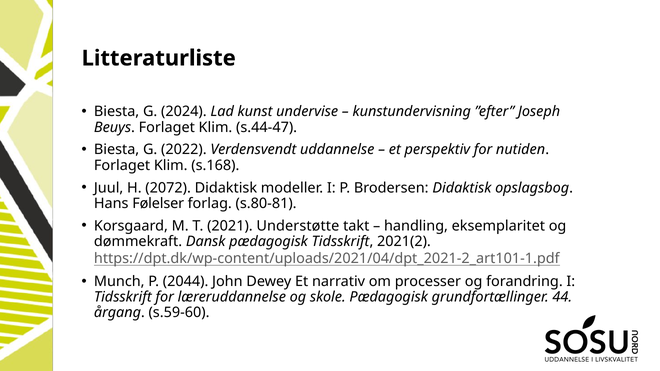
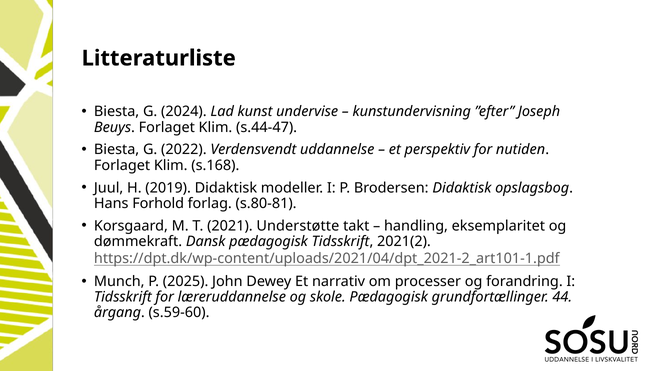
2072: 2072 -> 2019
Følelser: Følelser -> Forhold
2044: 2044 -> 2025
